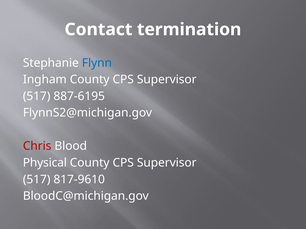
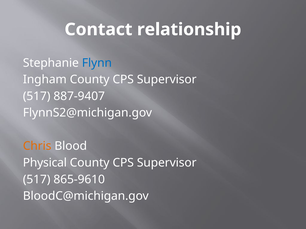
termination: termination -> relationship
887-6195: 887-6195 -> 887-9407
Chris colour: red -> orange
817-9610: 817-9610 -> 865-9610
